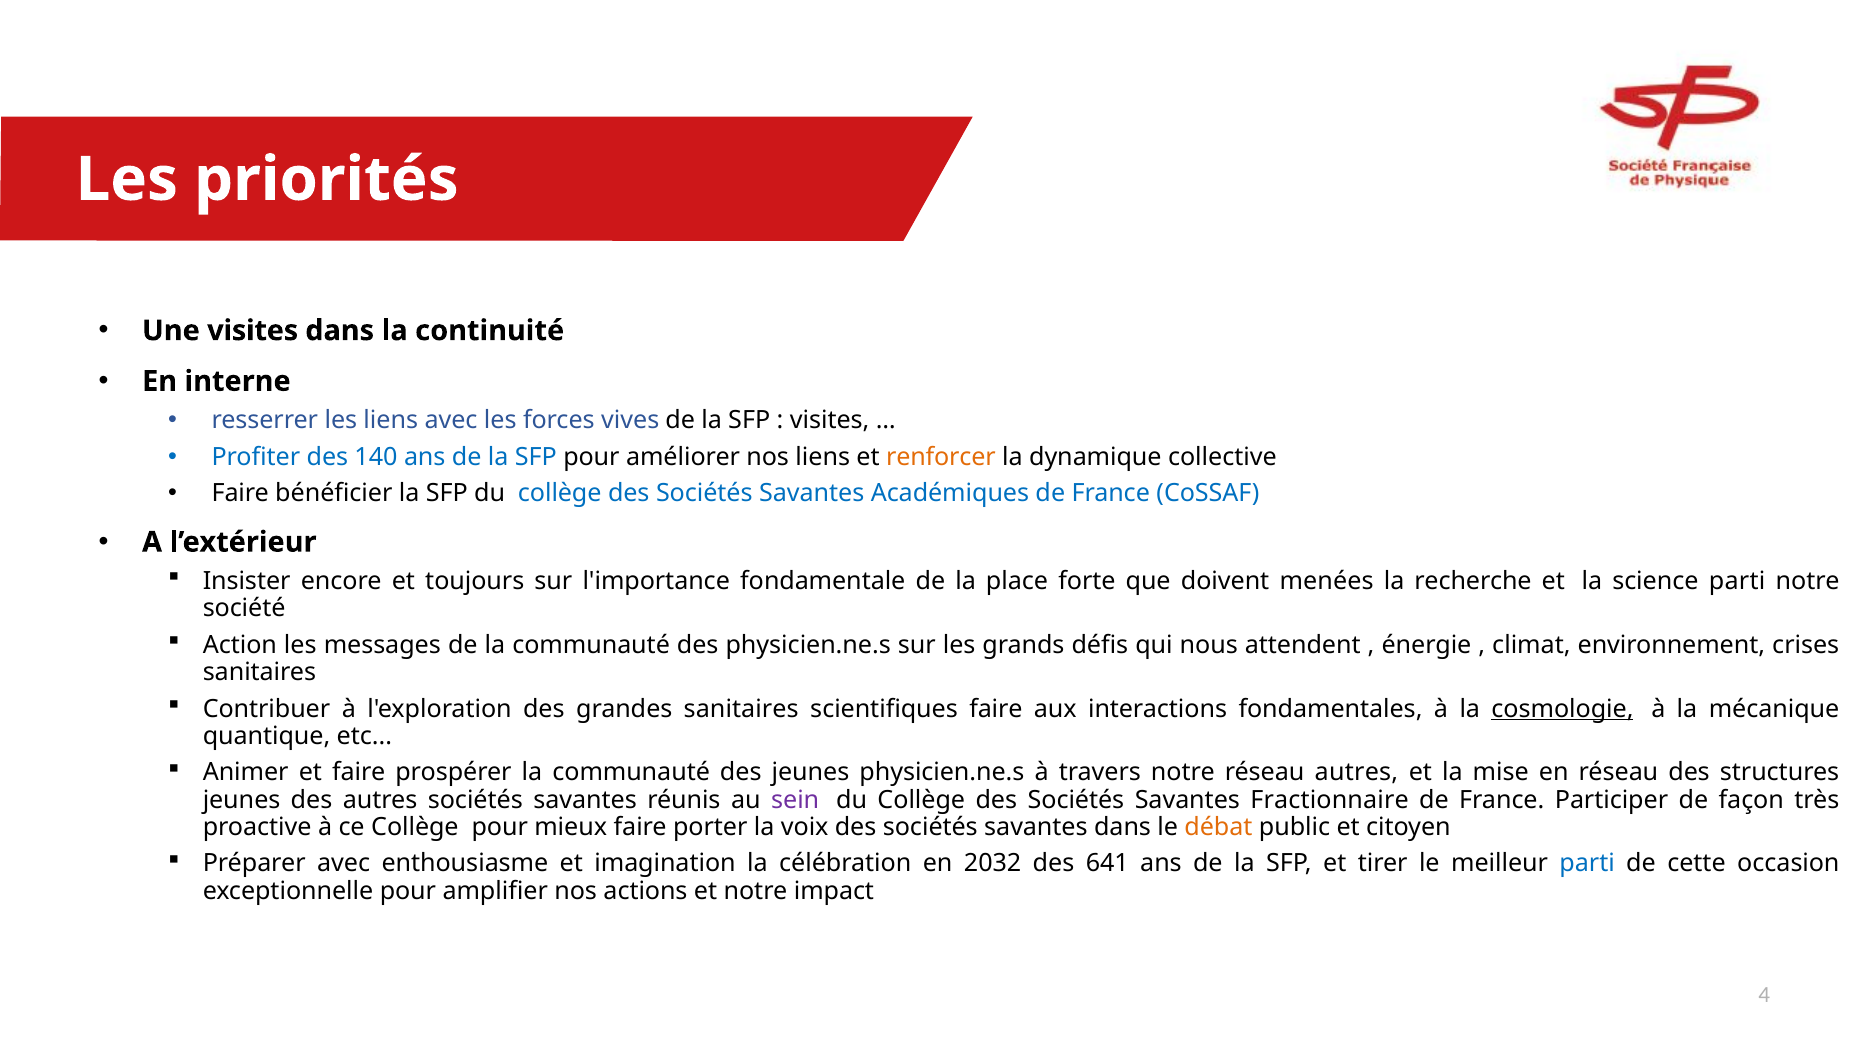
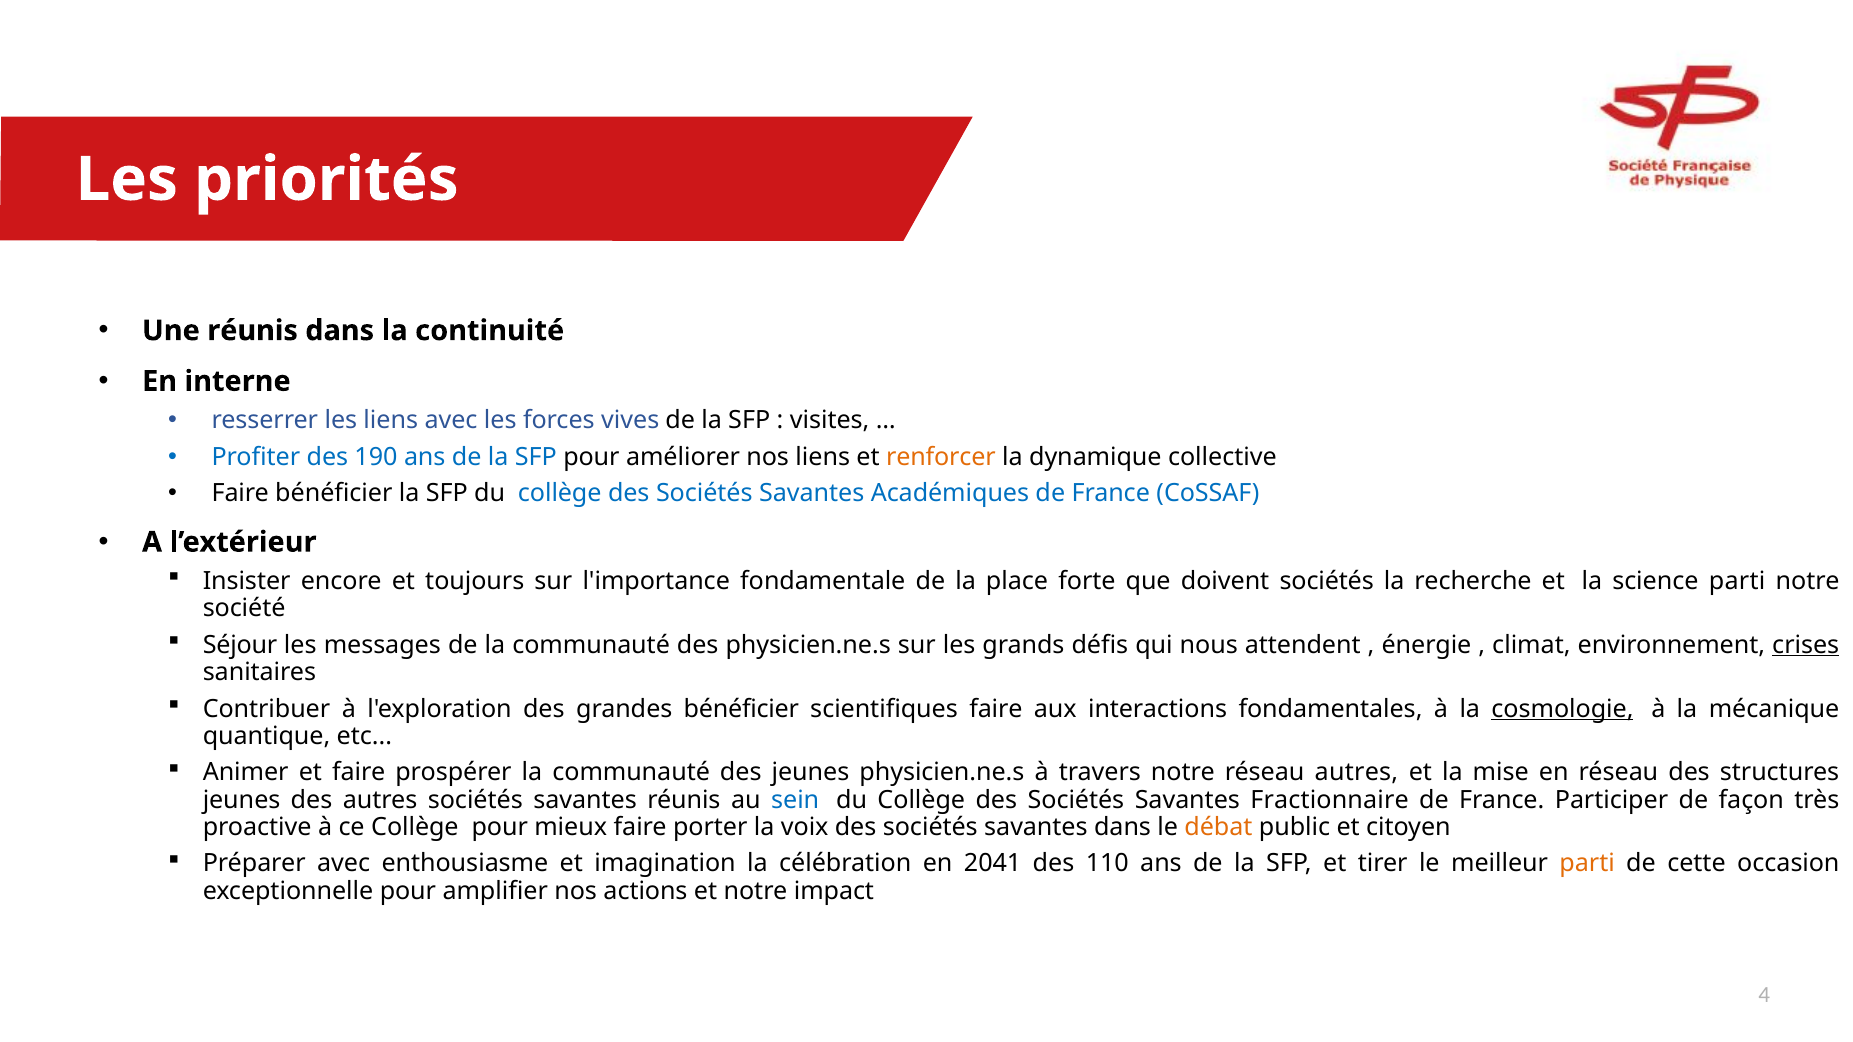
Une visites: visites -> réunis
140: 140 -> 190
doivent menées: menées -> sociétés
Action: Action -> Séjour
crises underline: none -> present
grandes sanitaires: sanitaires -> bénéficier
sein colour: purple -> blue
2032: 2032 -> 2041
641: 641 -> 110
parti at (1587, 864) colour: blue -> orange
